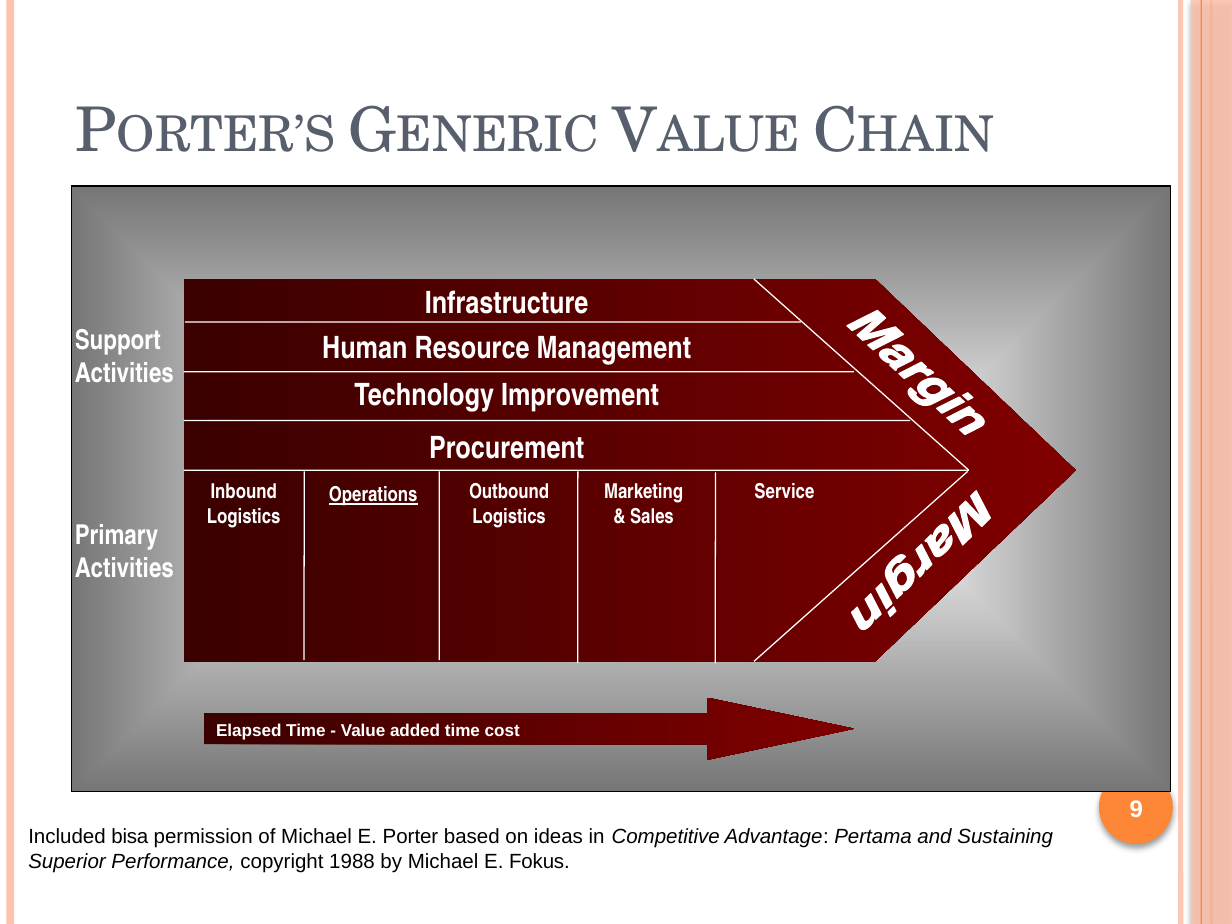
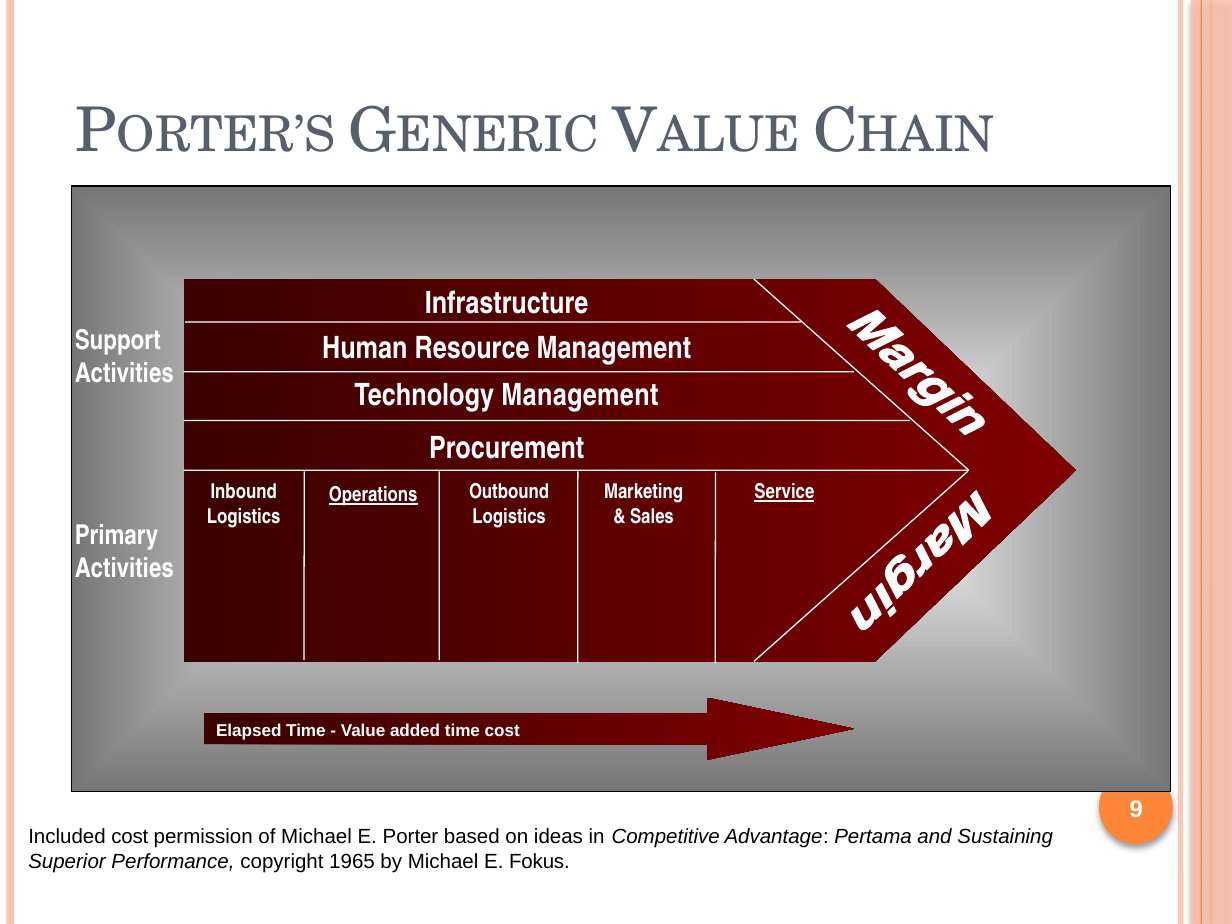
Technology Improvement: Improvement -> Management
Service underline: none -> present
Included bisa: bisa -> cost
1988: 1988 -> 1965
